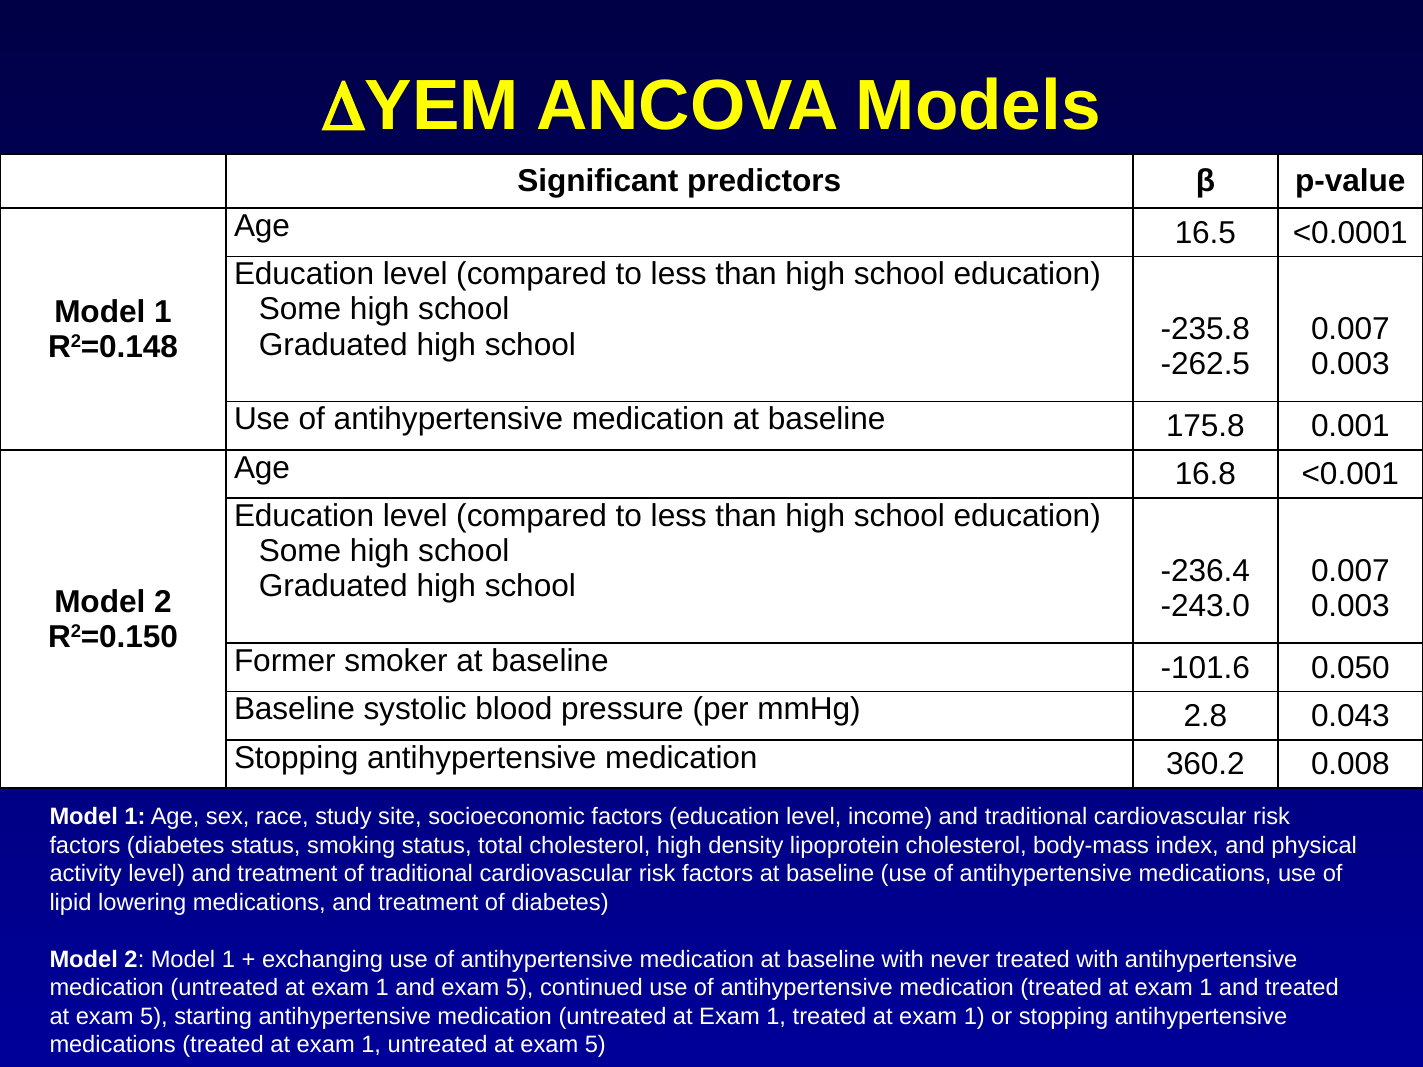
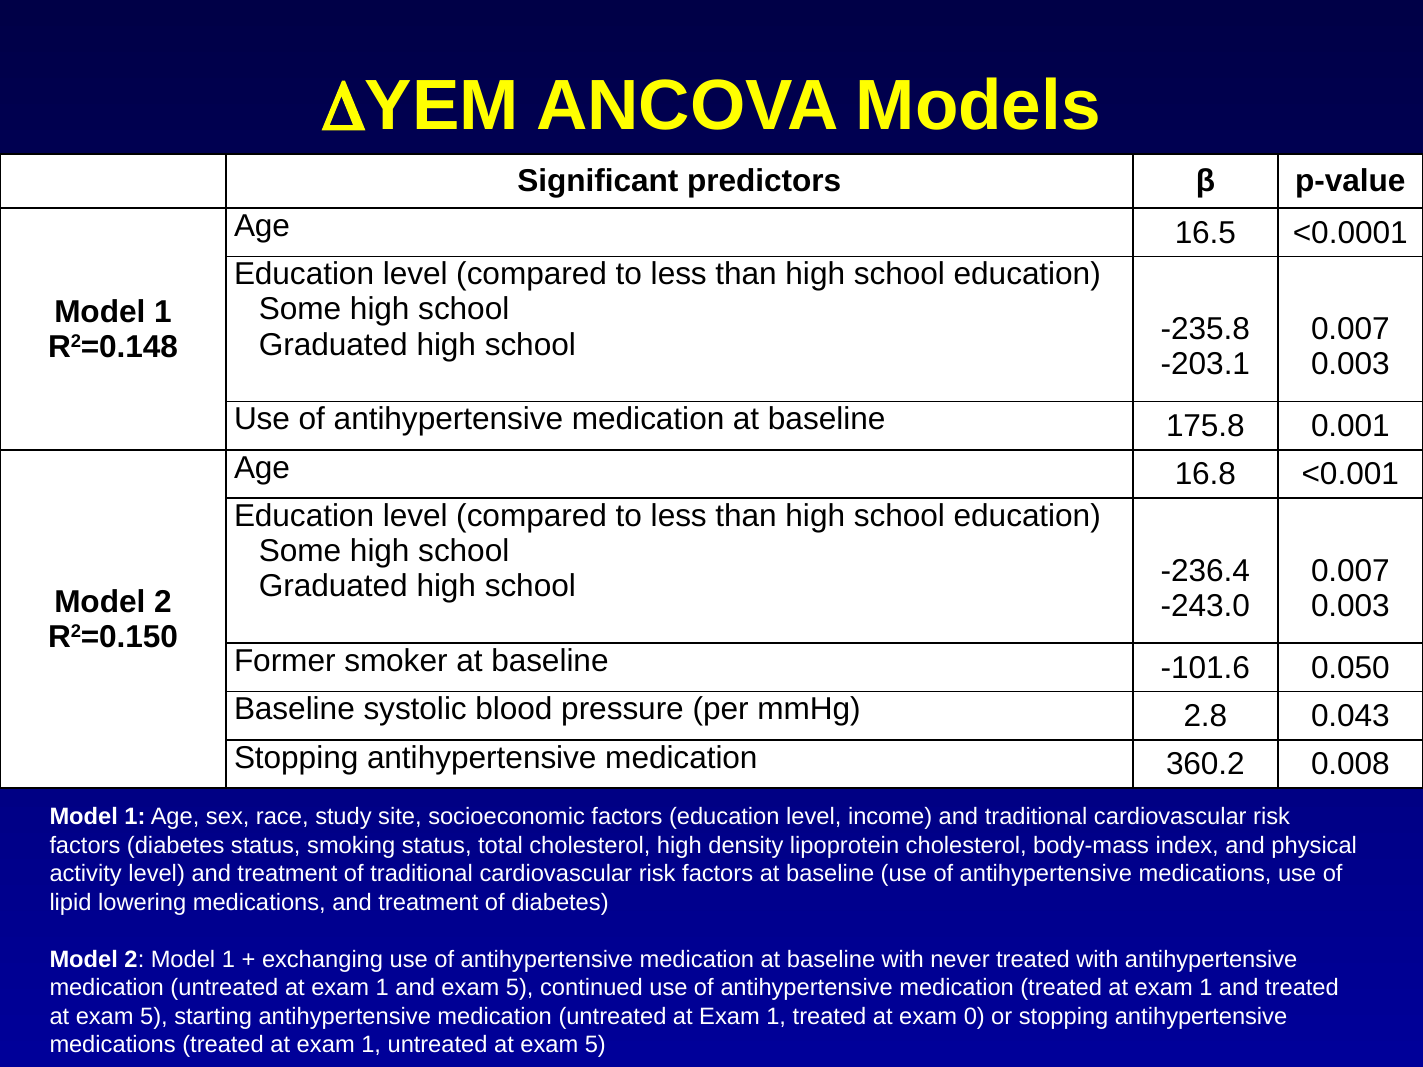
-262.5: -262.5 -> -203.1
1 at (974, 1017): 1 -> 0
